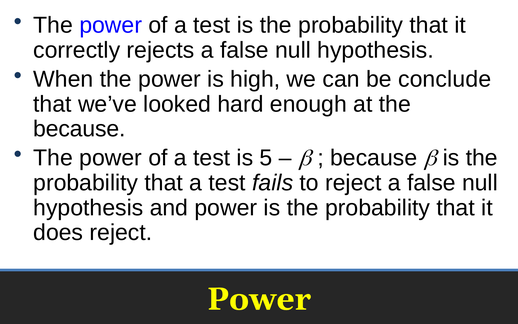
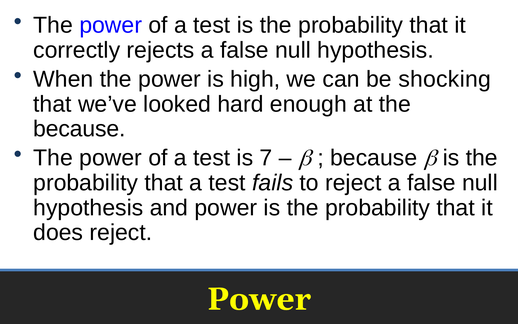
conclude: conclude -> shocking
5: 5 -> 7
